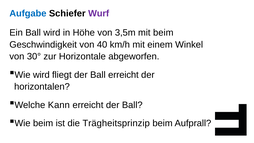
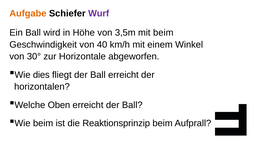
Aufgabe colour: blue -> orange
Wie wird: wird -> dies
Kann: Kann -> Oben
Trägheitsprinzip: Trägheitsprinzip -> Reaktionsprinzip
